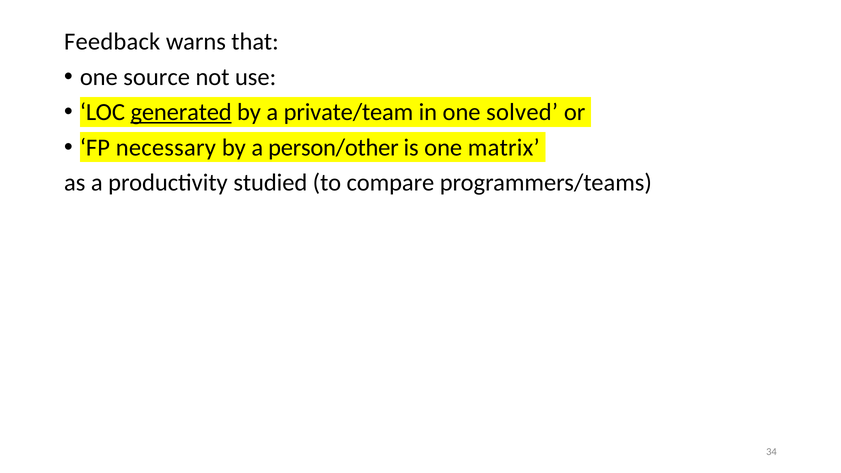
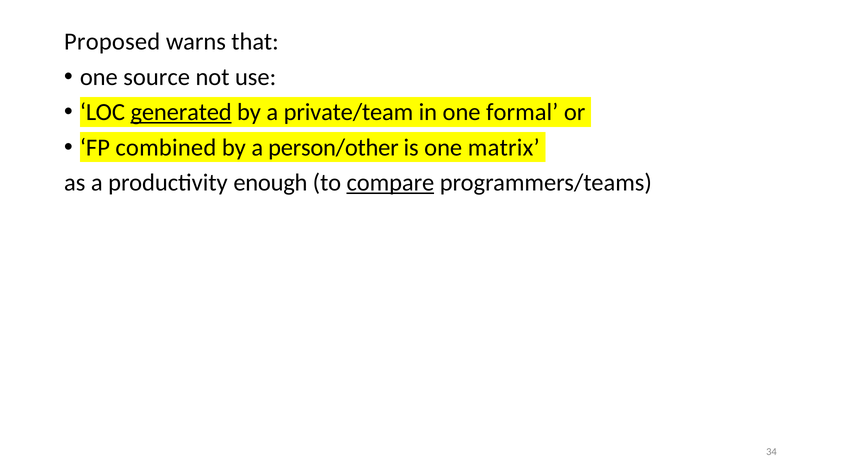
Feedback: Feedback -> Proposed
solved: solved -> formal
necessary: necessary -> combined
studied: studied -> enough
compare underline: none -> present
